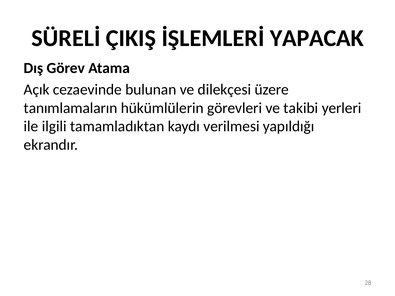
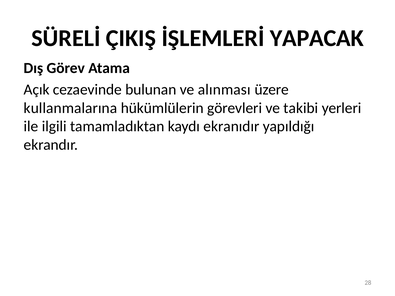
dilekçesi: dilekçesi -> alınması
tanımlamaların: tanımlamaların -> kullanmalarına
verilmesi: verilmesi -> ekranıdır
